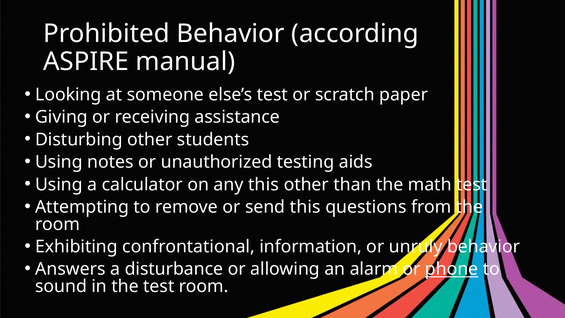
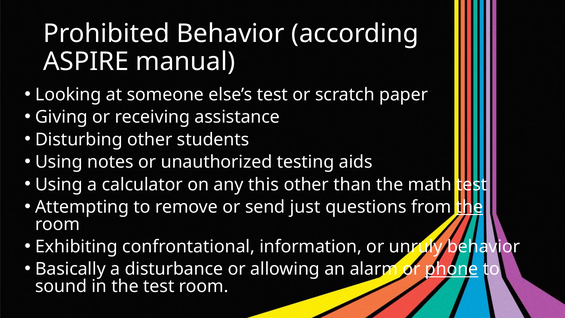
send this: this -> just
the at (469, 207) underline: none -> present
Answers: Answers -> Basically
